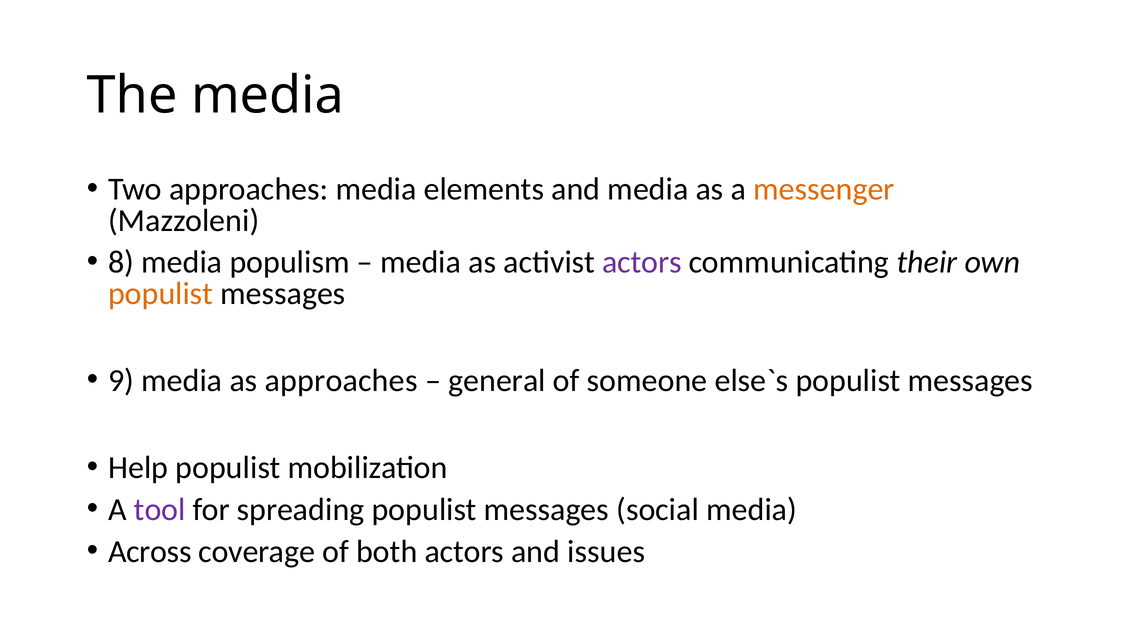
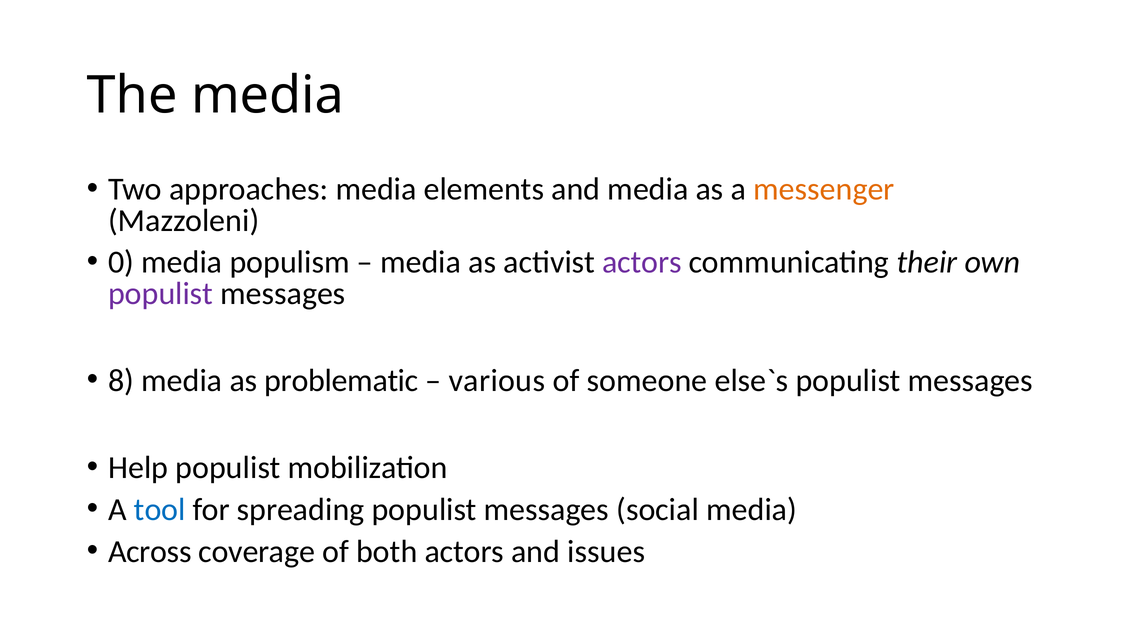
8: 8 -> 0
populist at (161, 293) colour: orange -> purple
9: 9 -> 8
as approaches: approaches -> problematic
general: general -> various
tool colour: purple -> blue
